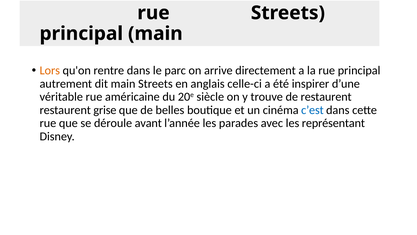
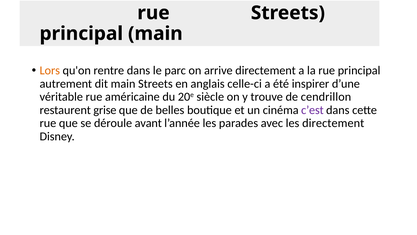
de restaurent: restaurent -> cendrillon
c’est colour: blue -> purple
les représentant: représentant -> directement
